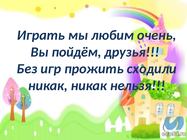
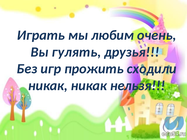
пойдём: пойдём -> гулять
